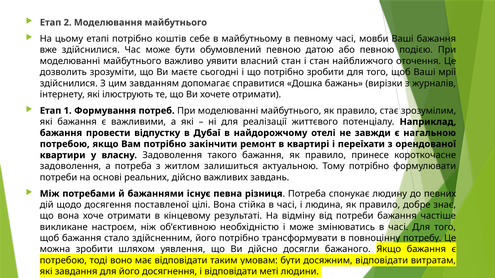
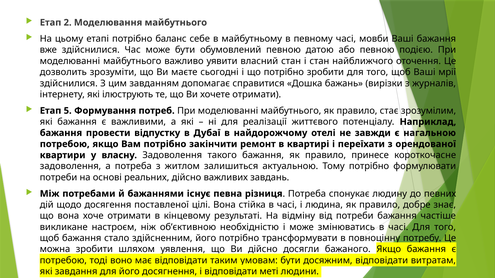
коштів: коштів -> баланс
1: 1 -> 5
